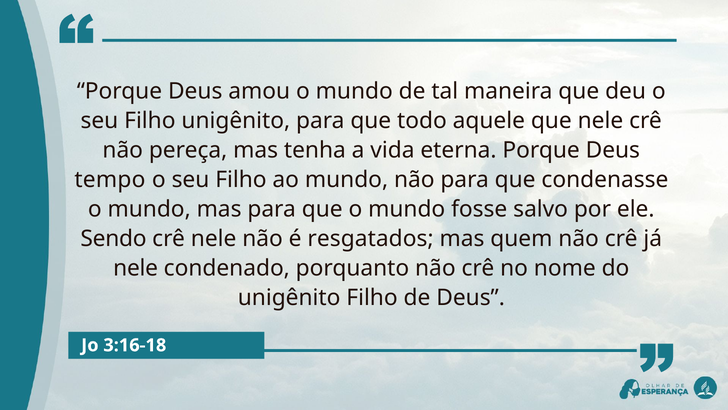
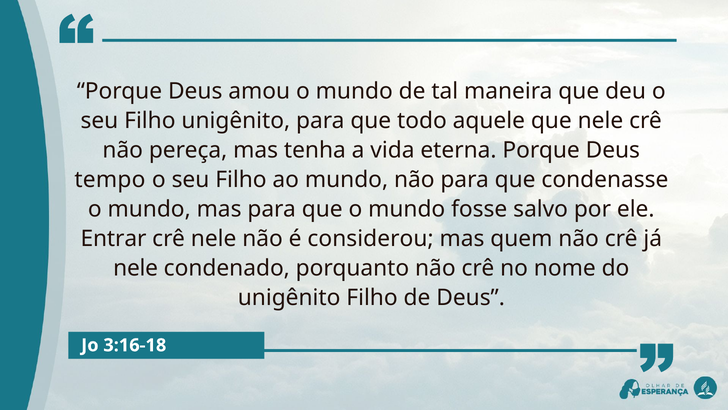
Sendo: Sendo -> Entrar
resgatados: resgatados -> considerou
